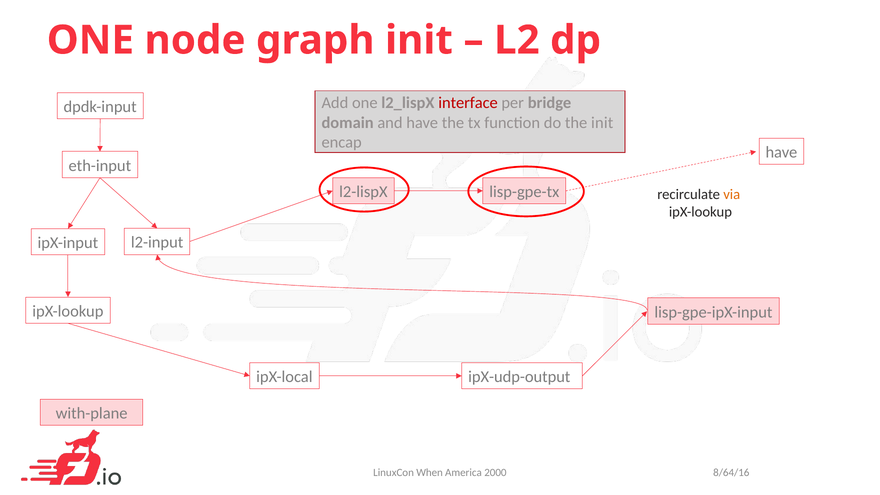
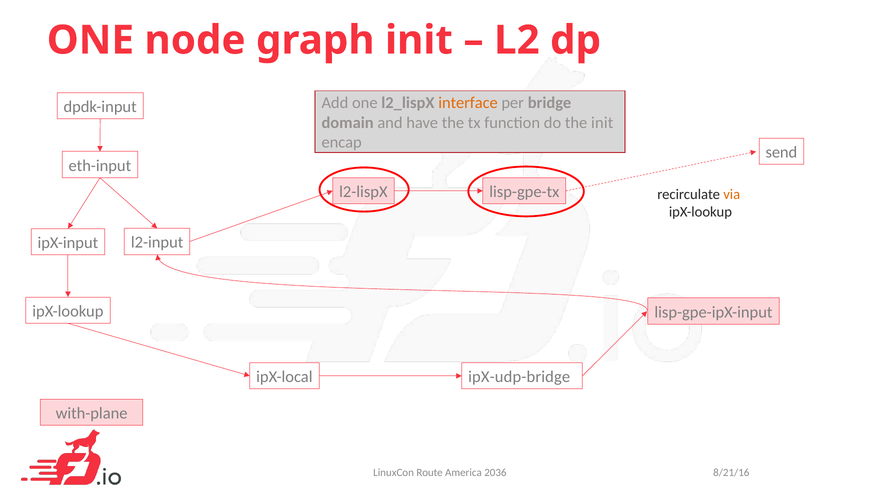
interface colour: red -> orange
have at (781, 152): have -> send
ipX-udp-output: ipX-udp-output -> ipX-udp-bridge
When: When -> Route
2000: 2000 -> 2036
8/64/16: 8/64/16 -> 8/21/16
